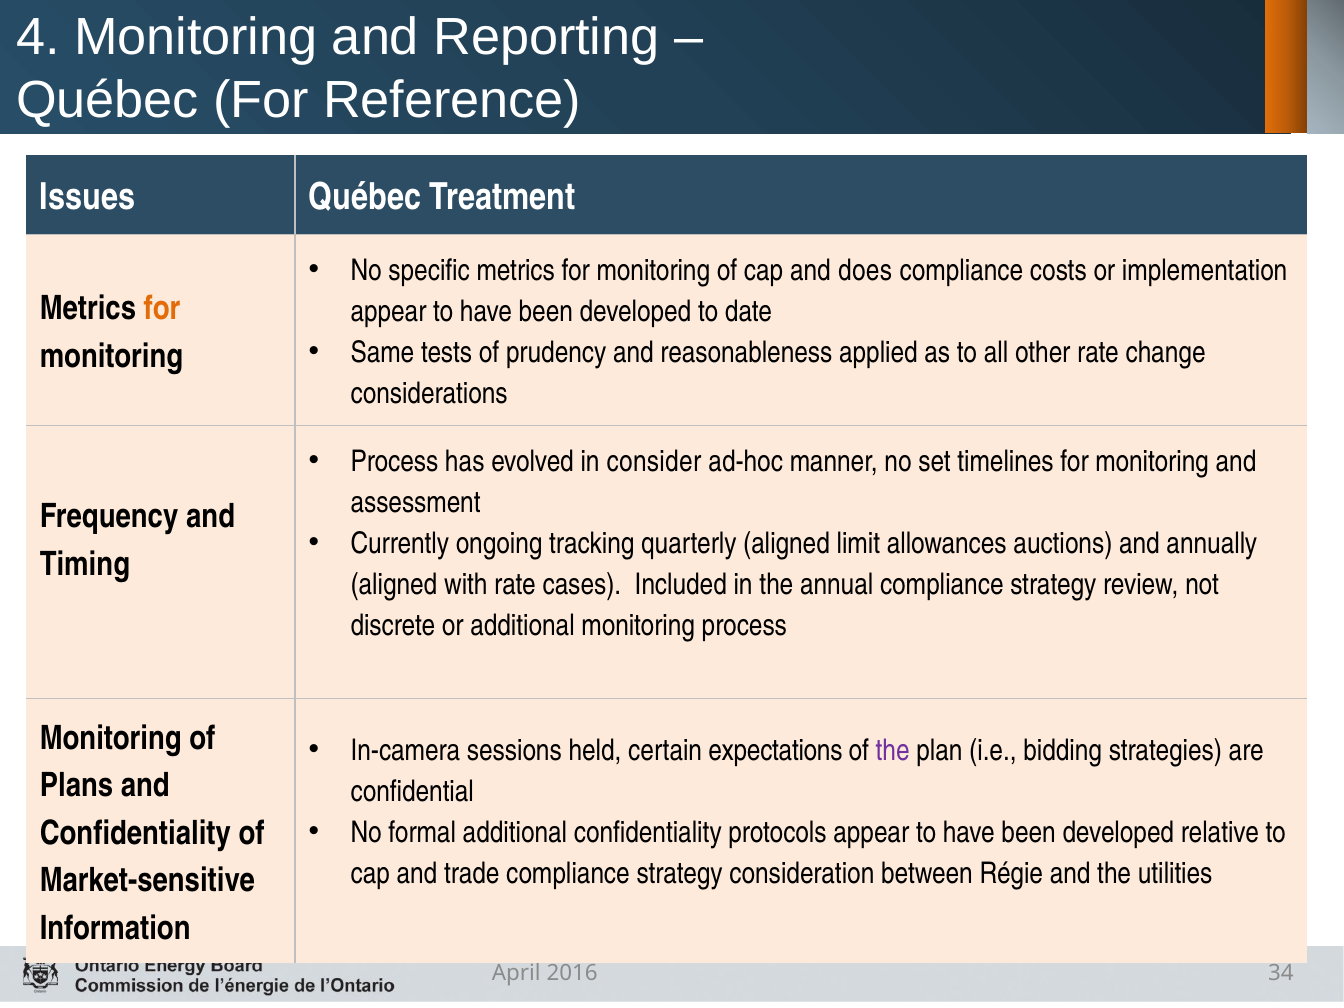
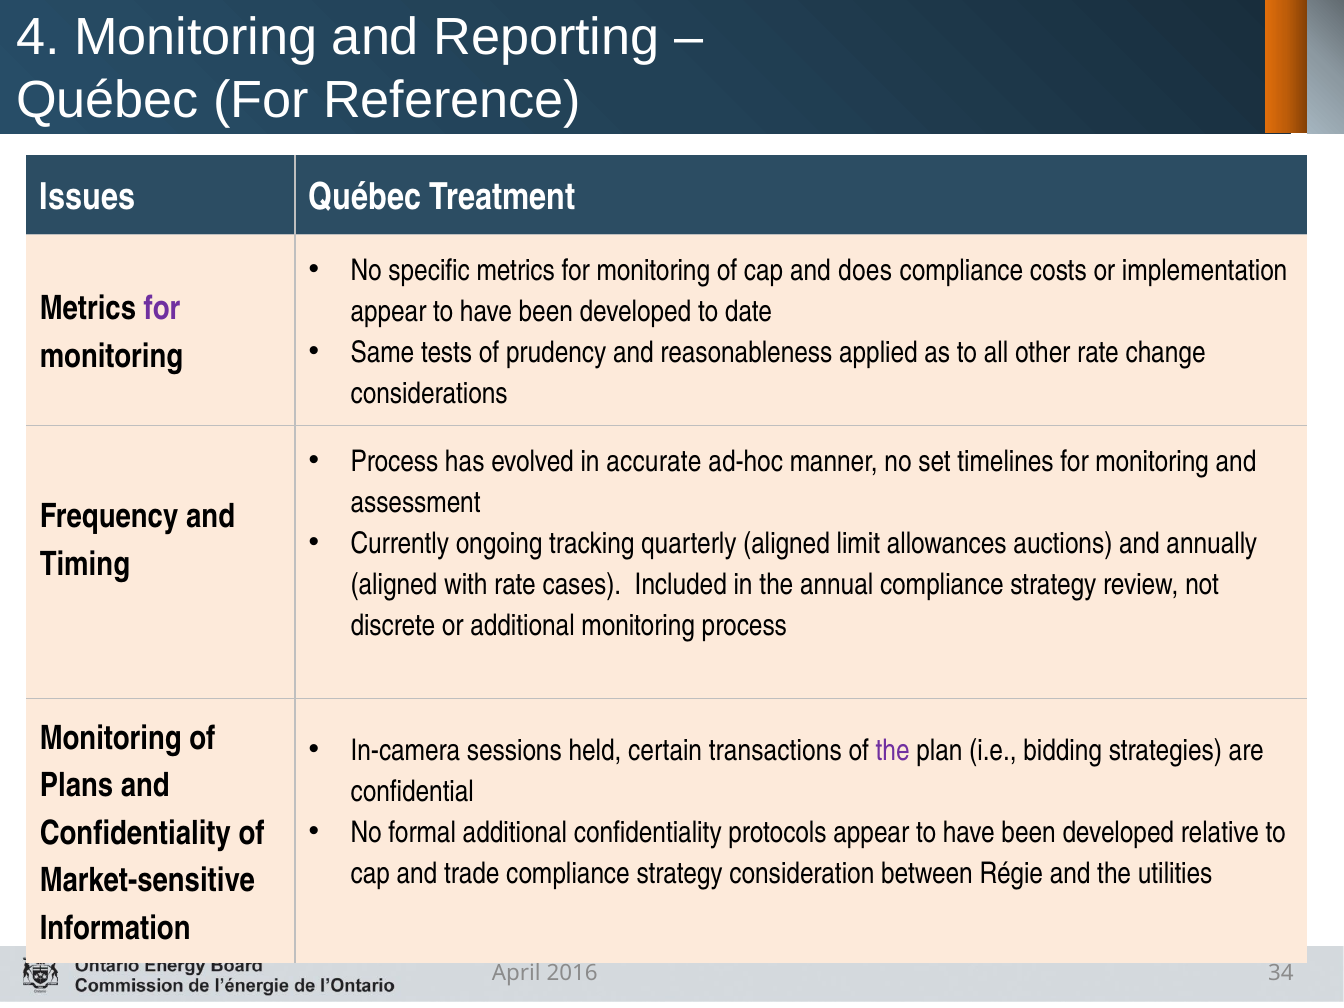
for at (162, 309) colour: orange -> purple
consider: consider -> accurate
expectations: expectations -> transactions
